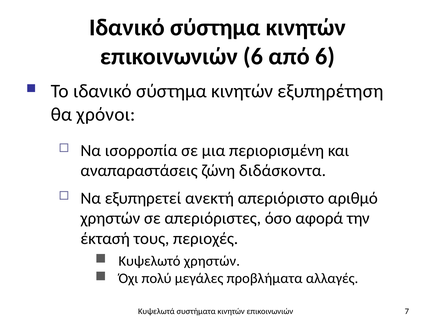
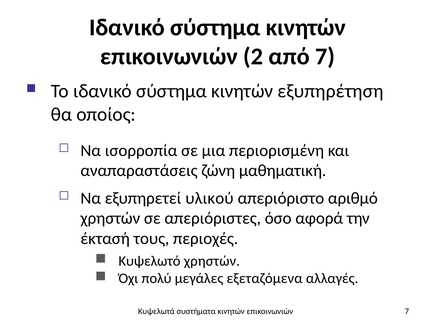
επικοινωνιών 6: 6 -> 2
από 6: 6 -> 7
χρόνοι: χρόνοι -> οποίος
διδάσκοντα: διδάσκοντα -> μαθηματική
ανεκτή: ανεκτή -> υλικού
προβλήματα: προβλήματα -> εξεταζόμενα
